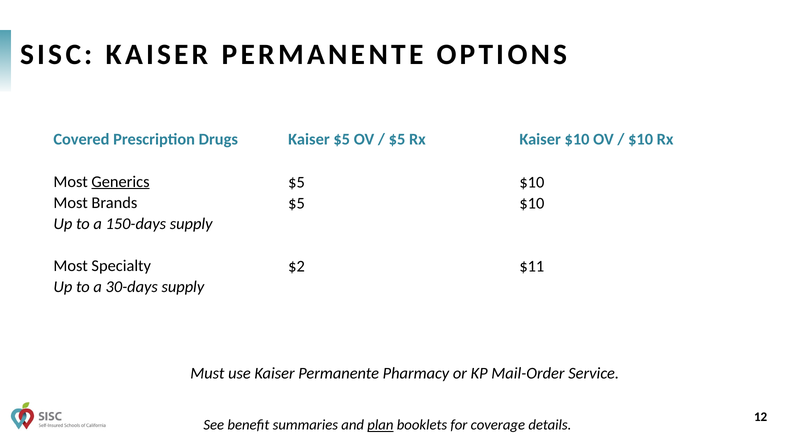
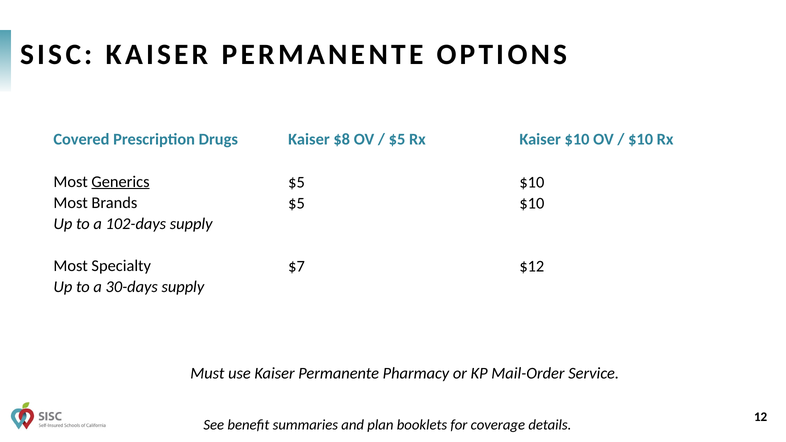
Kaiser $5: $5 -> $8
150-days: 150-days -> 102-days
$2: $2 -> $7
$11: $11 -> $12
plan underline: present -> none
